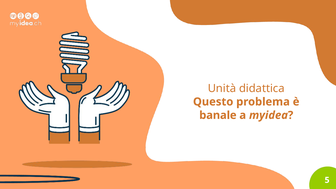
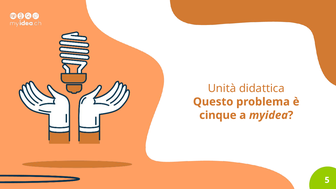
banale: banale -> cinque
